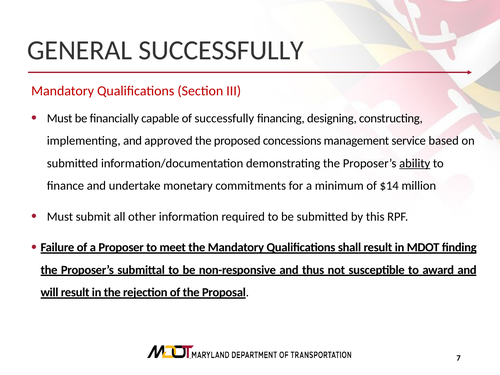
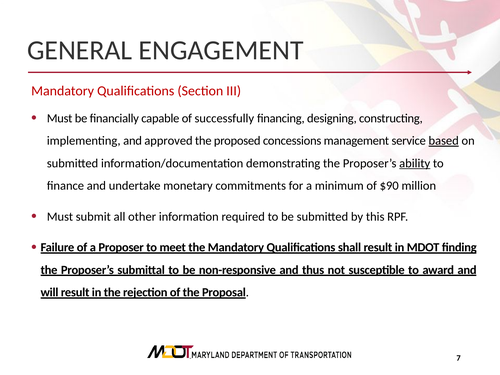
GENERAL SUCCESSFULLY: SUCCESSFULLY -> ENGAGEMENT
based underline: none -> present
$14: $14 -> $90
